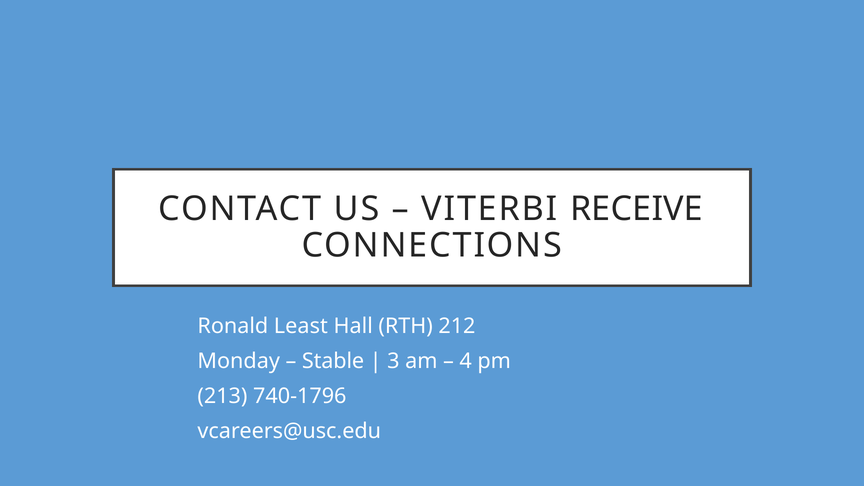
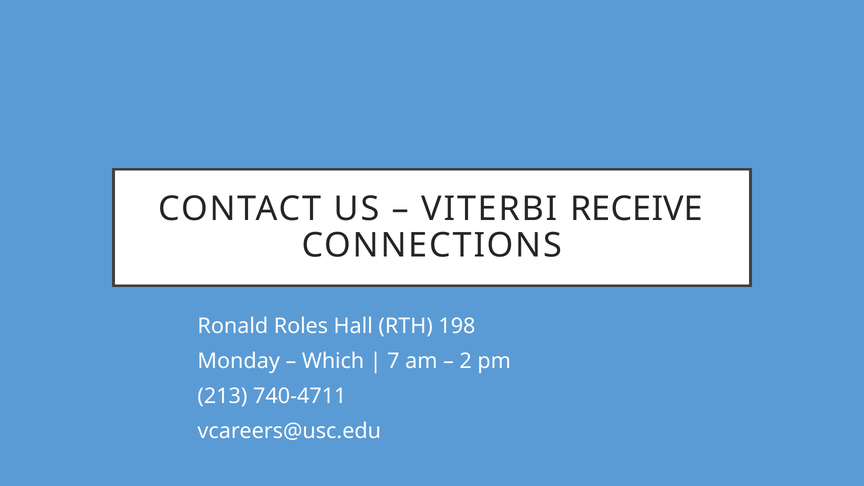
Least: Least -> Roles
212: 212 -> 198
Stable: Stable -> Which
3: 3 -> 7
4: 4 -> 2
740-1796: 740-1796 -> 740-4711
